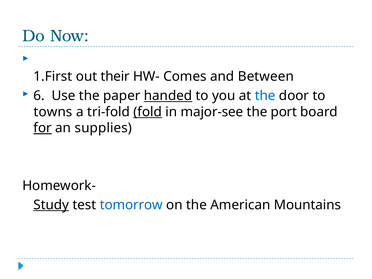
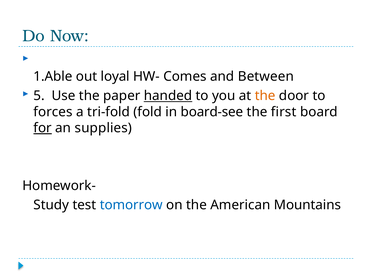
1.First: 1.First -> 1.Able
their: their -> loyal
6: 6 -> 5
the at (265, 96) colour: blue -> orange
towns: towns -> forces
fold underline: present -> none
major-see: major-see -> board-see
port: port -> first
Study underline: present -> none
